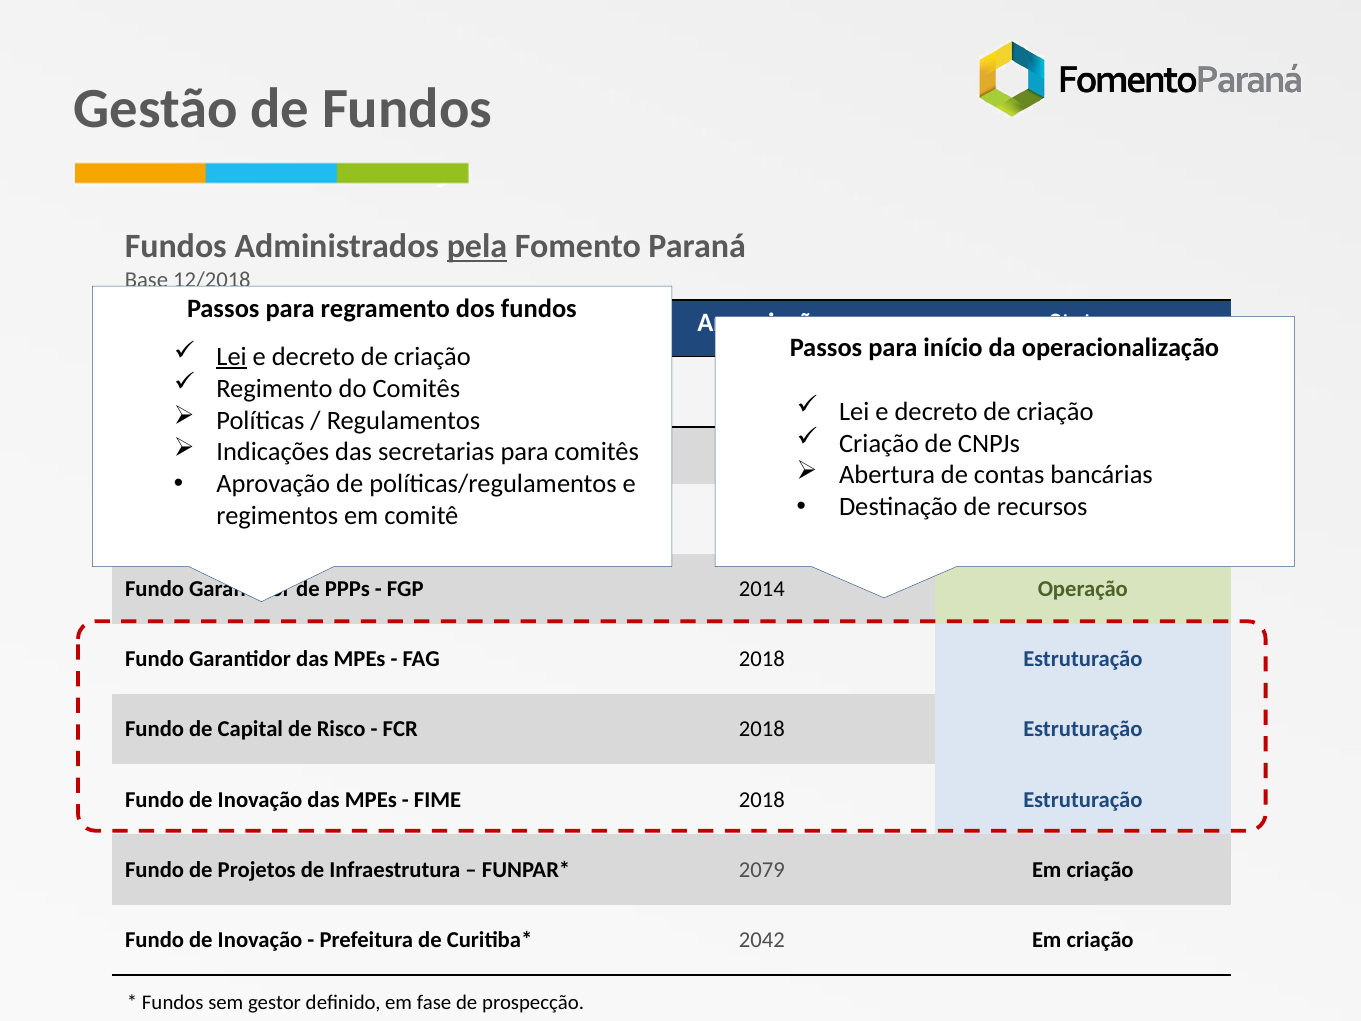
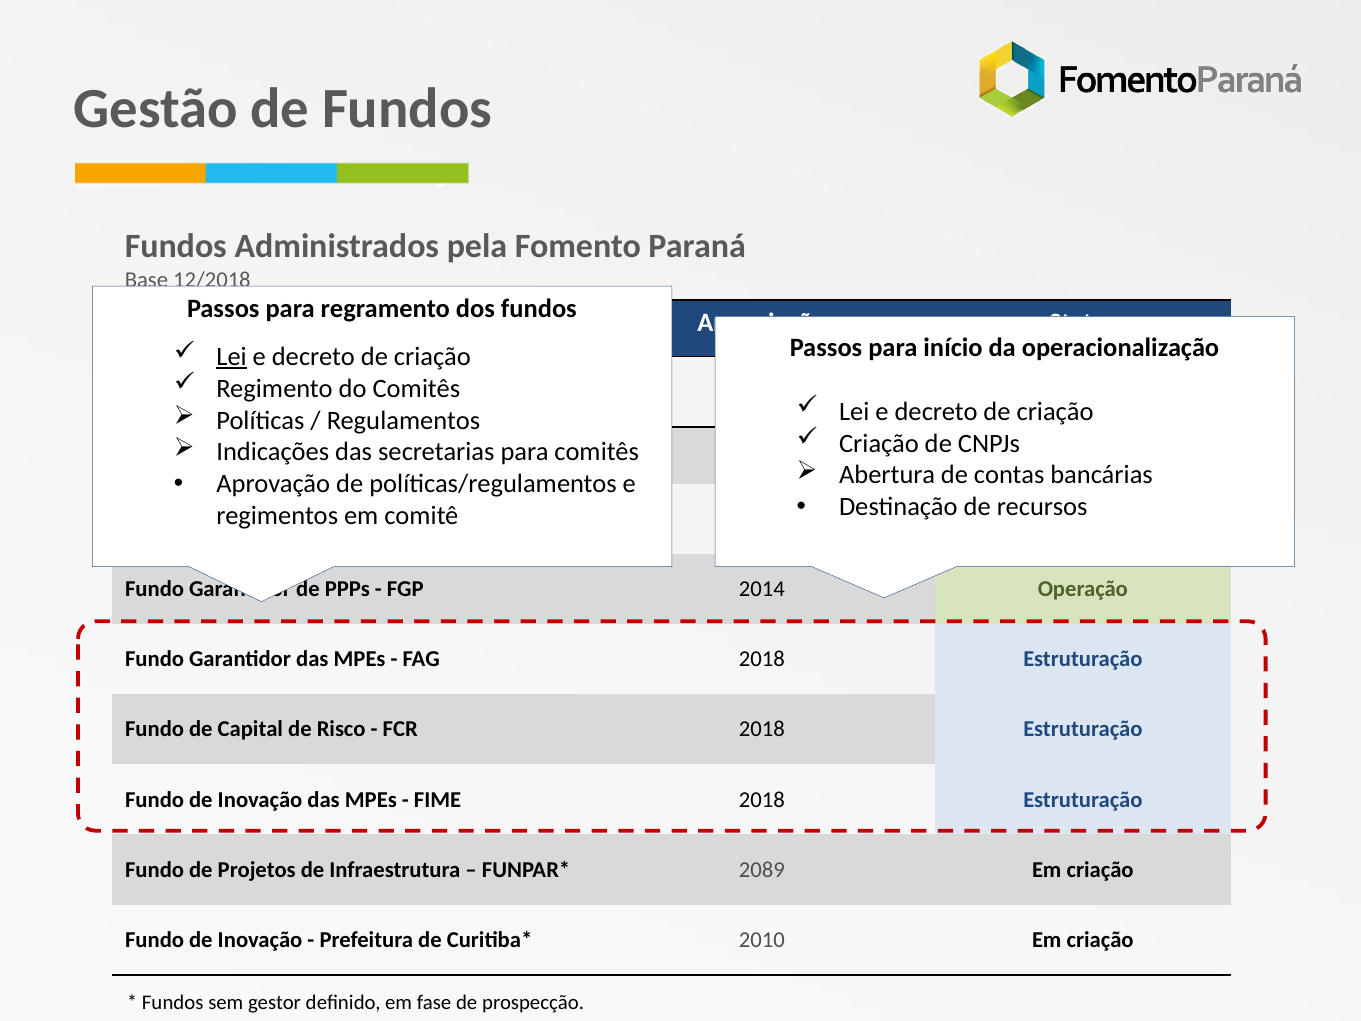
pela underline: present -> none
2079: 2079 -> 2089
2042: 2042 -> 2010
